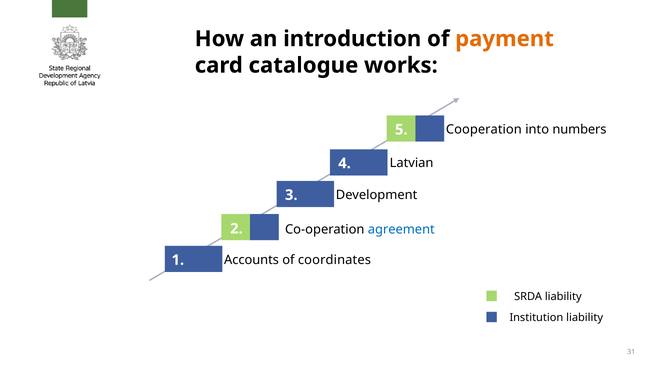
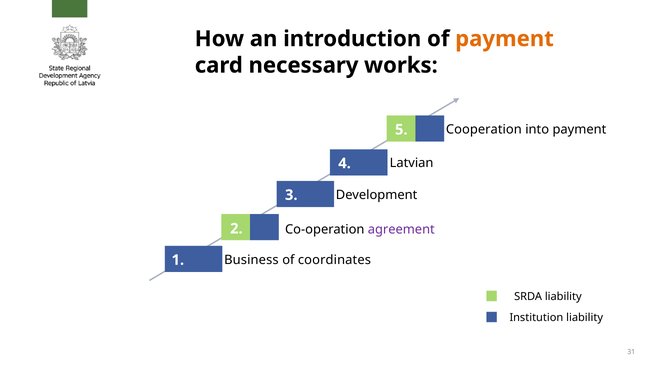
catalogue: catalogue -> necessary
into numbers: numbers -> payment
agreement colour: blue -> purple
Accounts: Accounts -> Business
